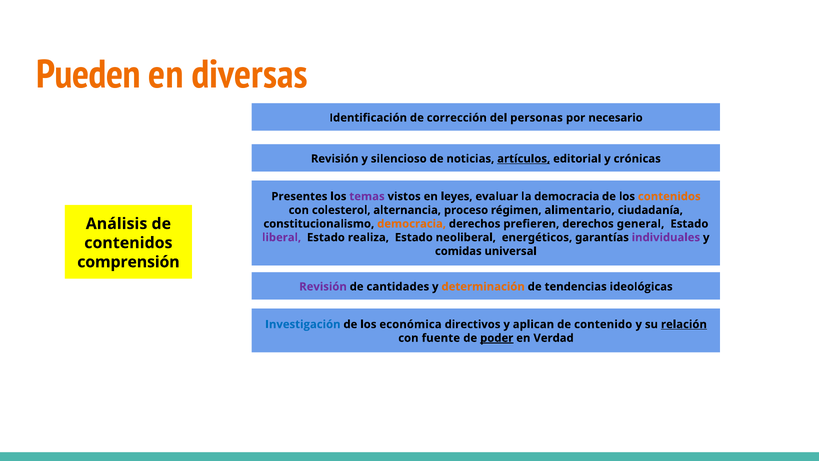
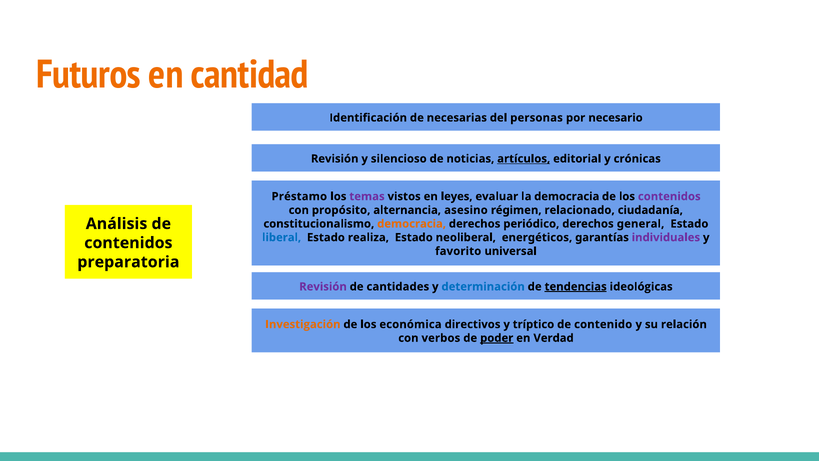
Pueden: Pueden -> Futuros
diversas: diversas -> cantidad
corrección: corrección -> necesarias
Presentes: Presentes -> Préstamo
contenidos at (669, 196) colour: orange -> purple
colesterol: colesterol -> propósito
proceso: proceso -> asesino
alimentario: alimentario -> relacionado
prefieren: prefieren -> periódico
liberal colour: purple -> blue
comidas: comidas -> favorito
comprensión: comprensión -> preparatoria
determinación colour: orange -> blue
tendencias underline: none -> present
Investigación colour: blue -> orange
aplican: aplican -> tríptico
relación underline: present -> none
fuente: fuente -> verbos
